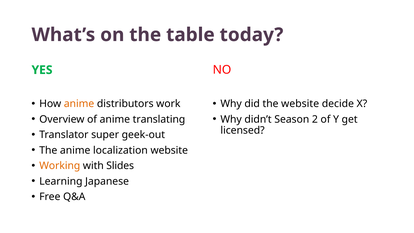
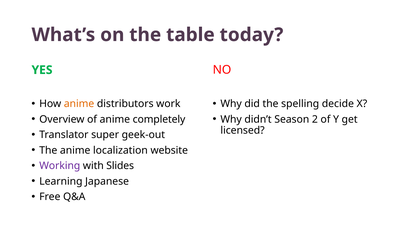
the website: website -> spelling
translating: translating -> completely
Working colour: orange -> purple
